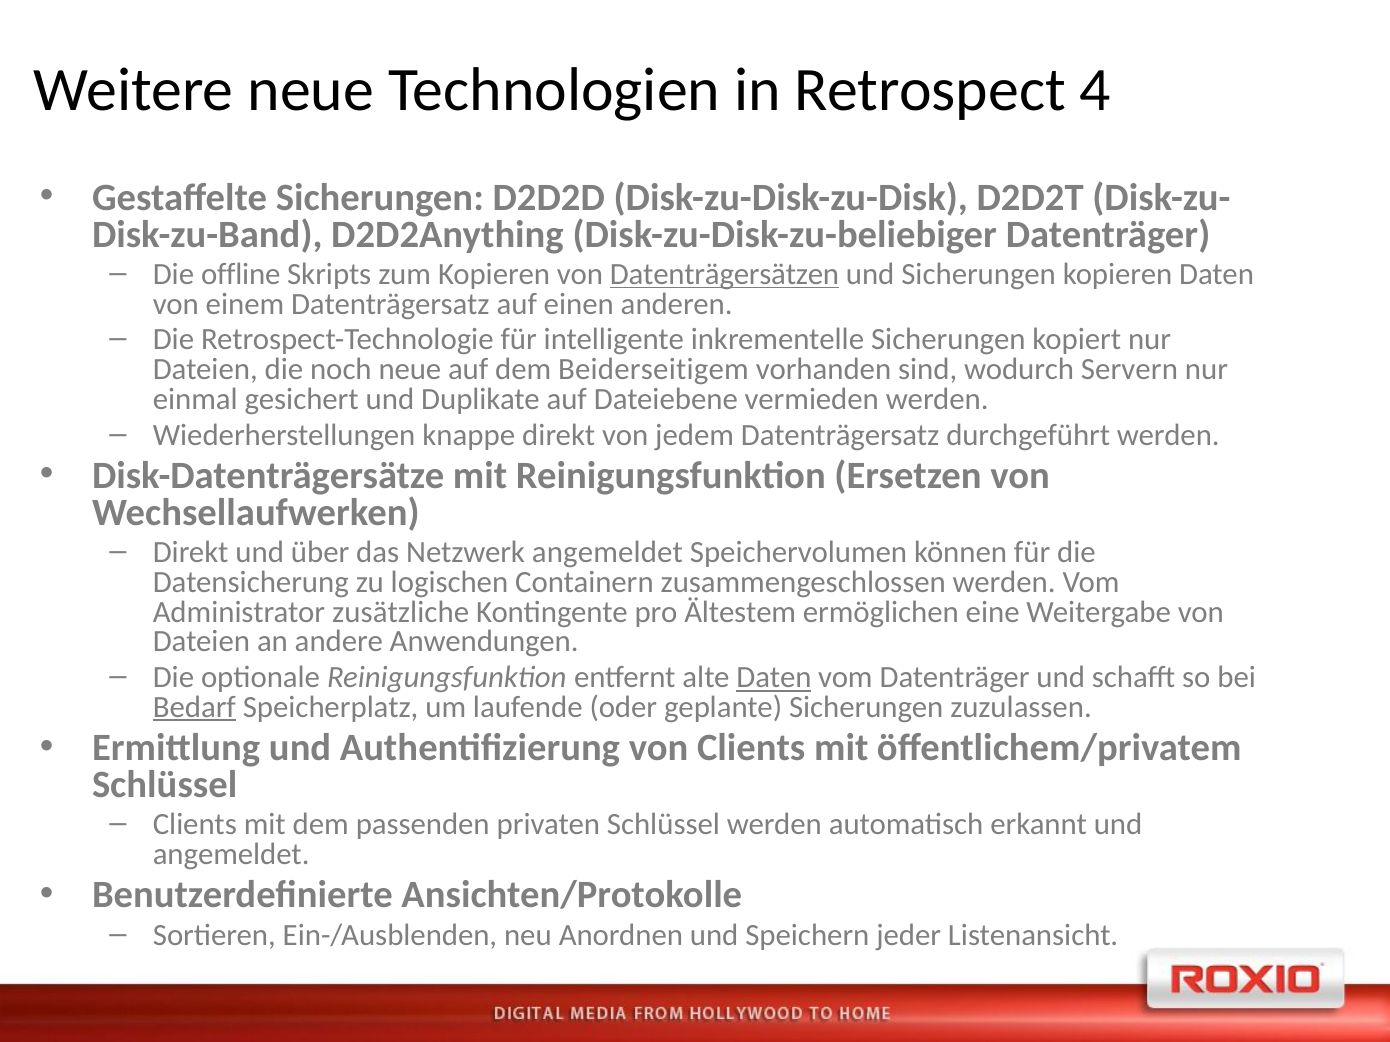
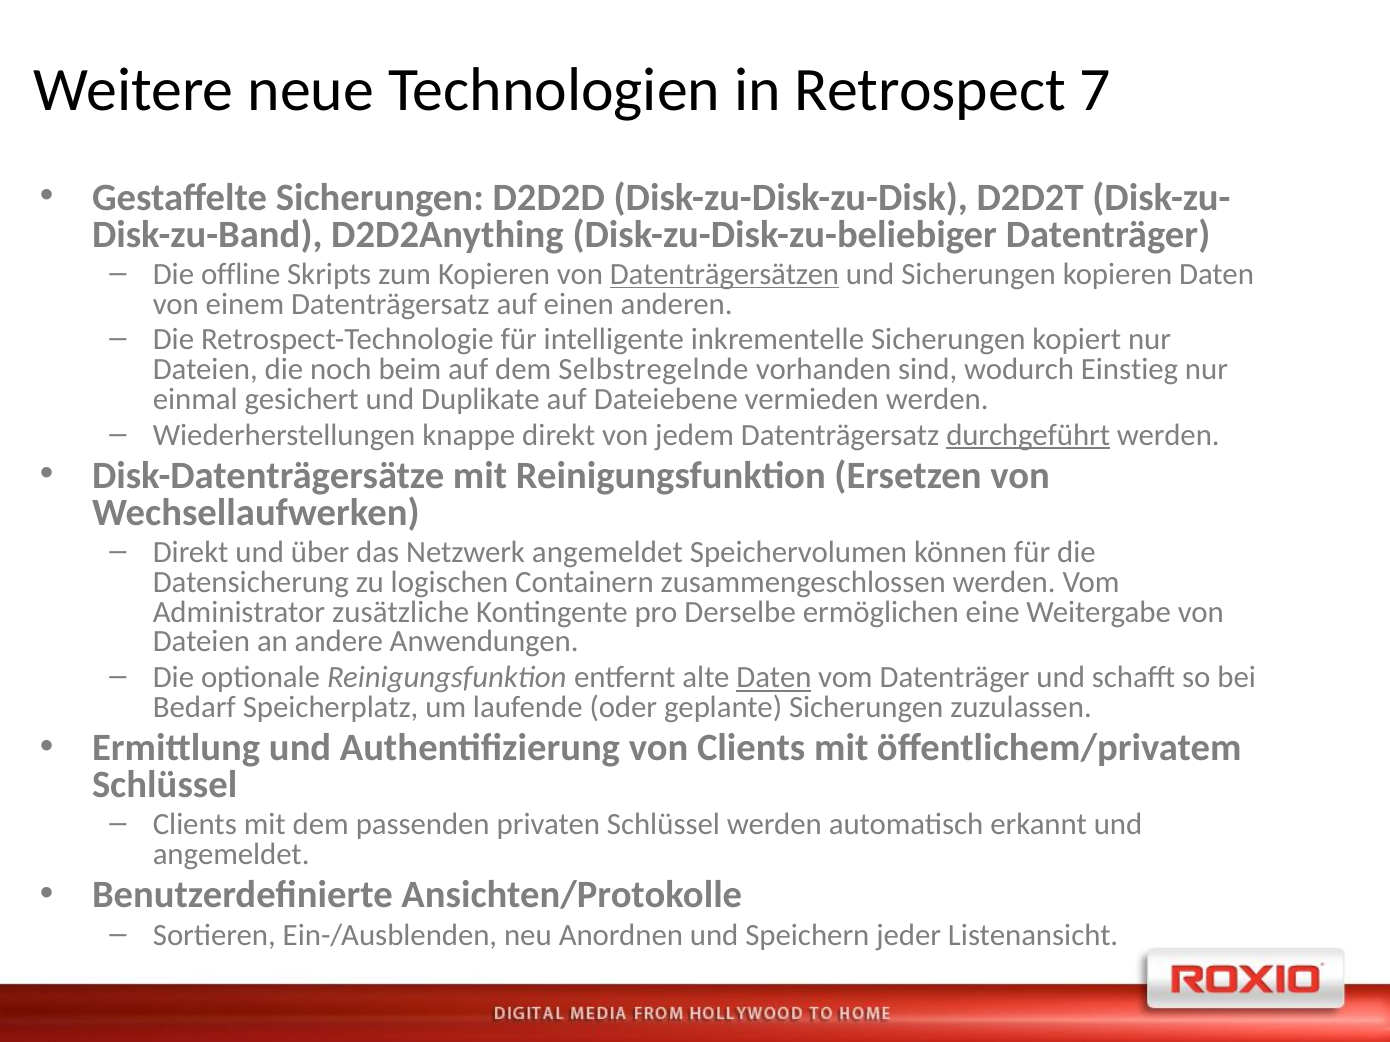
4: 4 -> 7
noch neue: neue -> beim
Beiderseitigem: Beiderseitigem -> Selbstregelnde
Servern: Servern -> Einstieg
durchgeführt underline: none -> present
Ältestem: Ältestem -> Derselbe
Bedarf underline: present -> none
